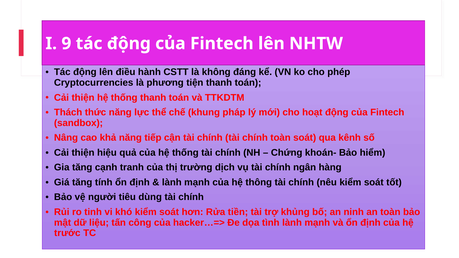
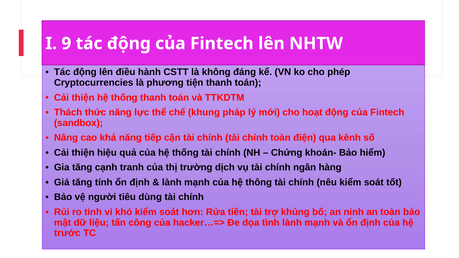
toàn soát: soát -> điện
